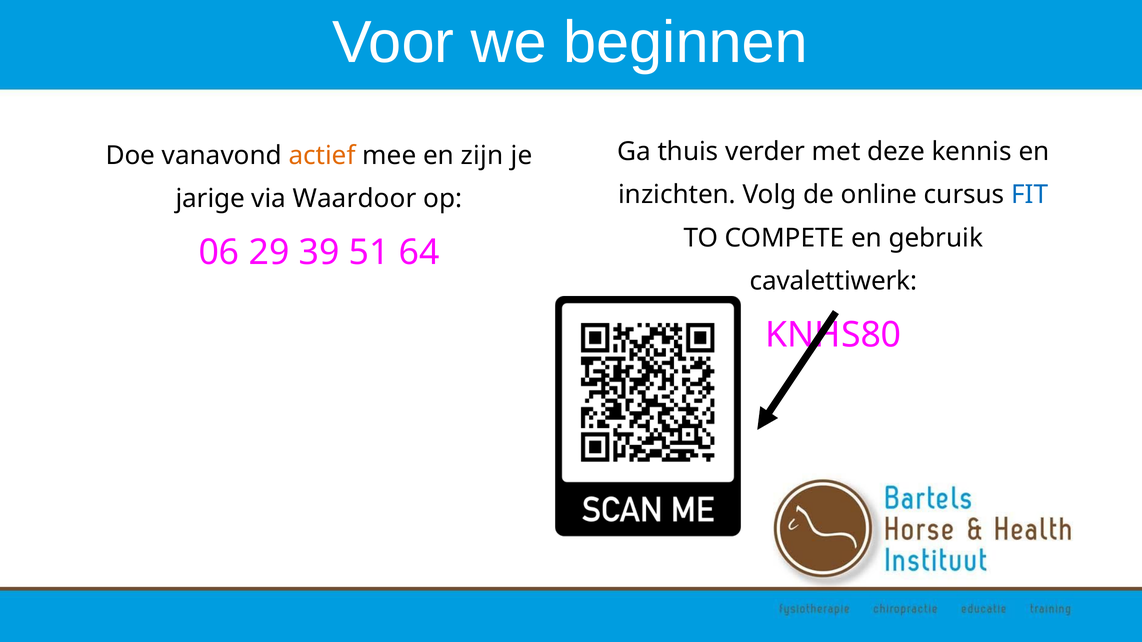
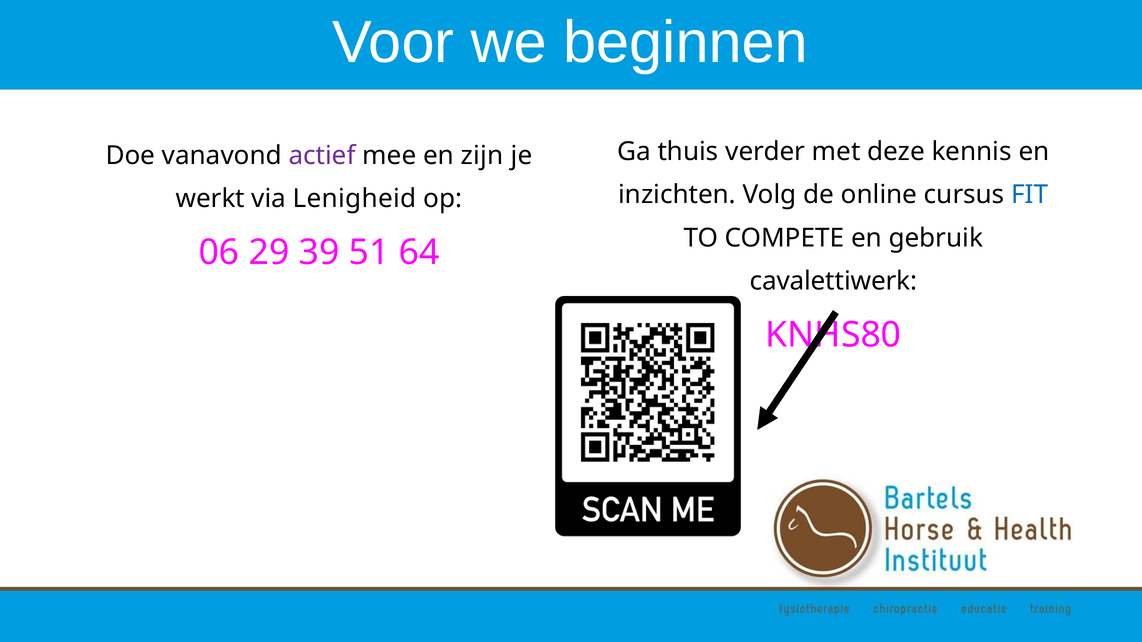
actief colour: orange -> purple
jarige: jarige -> werkt
Waardoor: Waardoor -> Lenigheid
